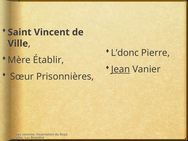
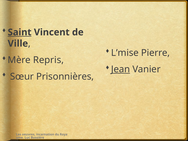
Saint underline: none -> present
L’donc: L’donc -> L’mise
Établir: Établir -> Repris
